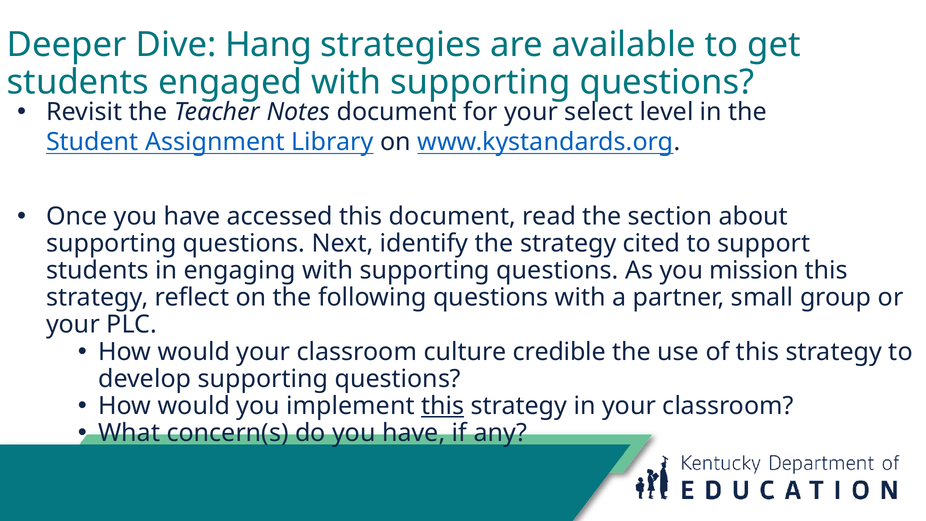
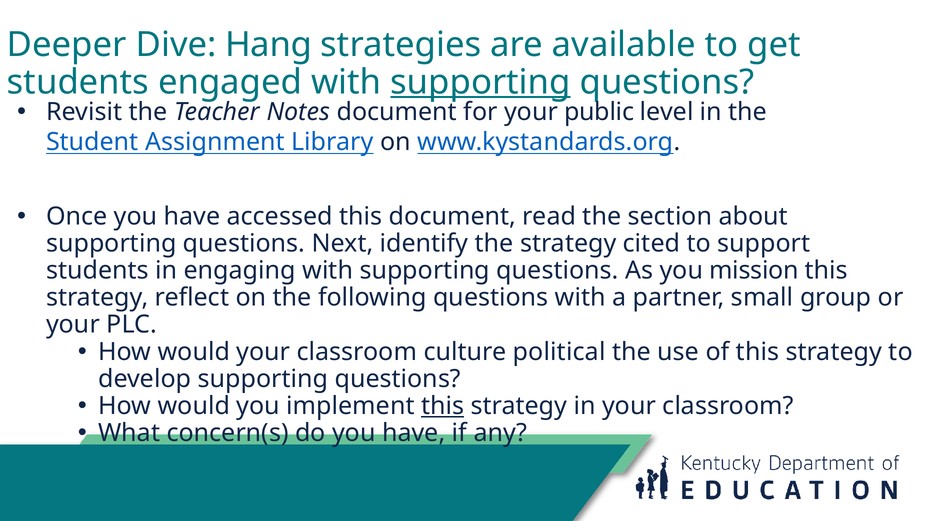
supporting at (481, 82) underline: none -> present
select: select -> public
credible: credible -> political
